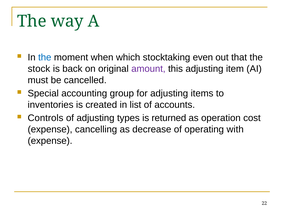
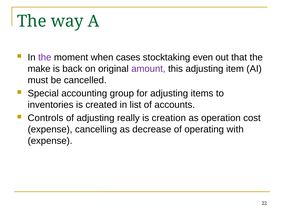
the at (45, 57) colour: blue -> purple
which: which -> cases
stock: stock -> make
types: types -> really
returned: returned -> creation
